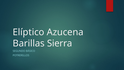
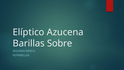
Sierra: Sierra -> Sobre
